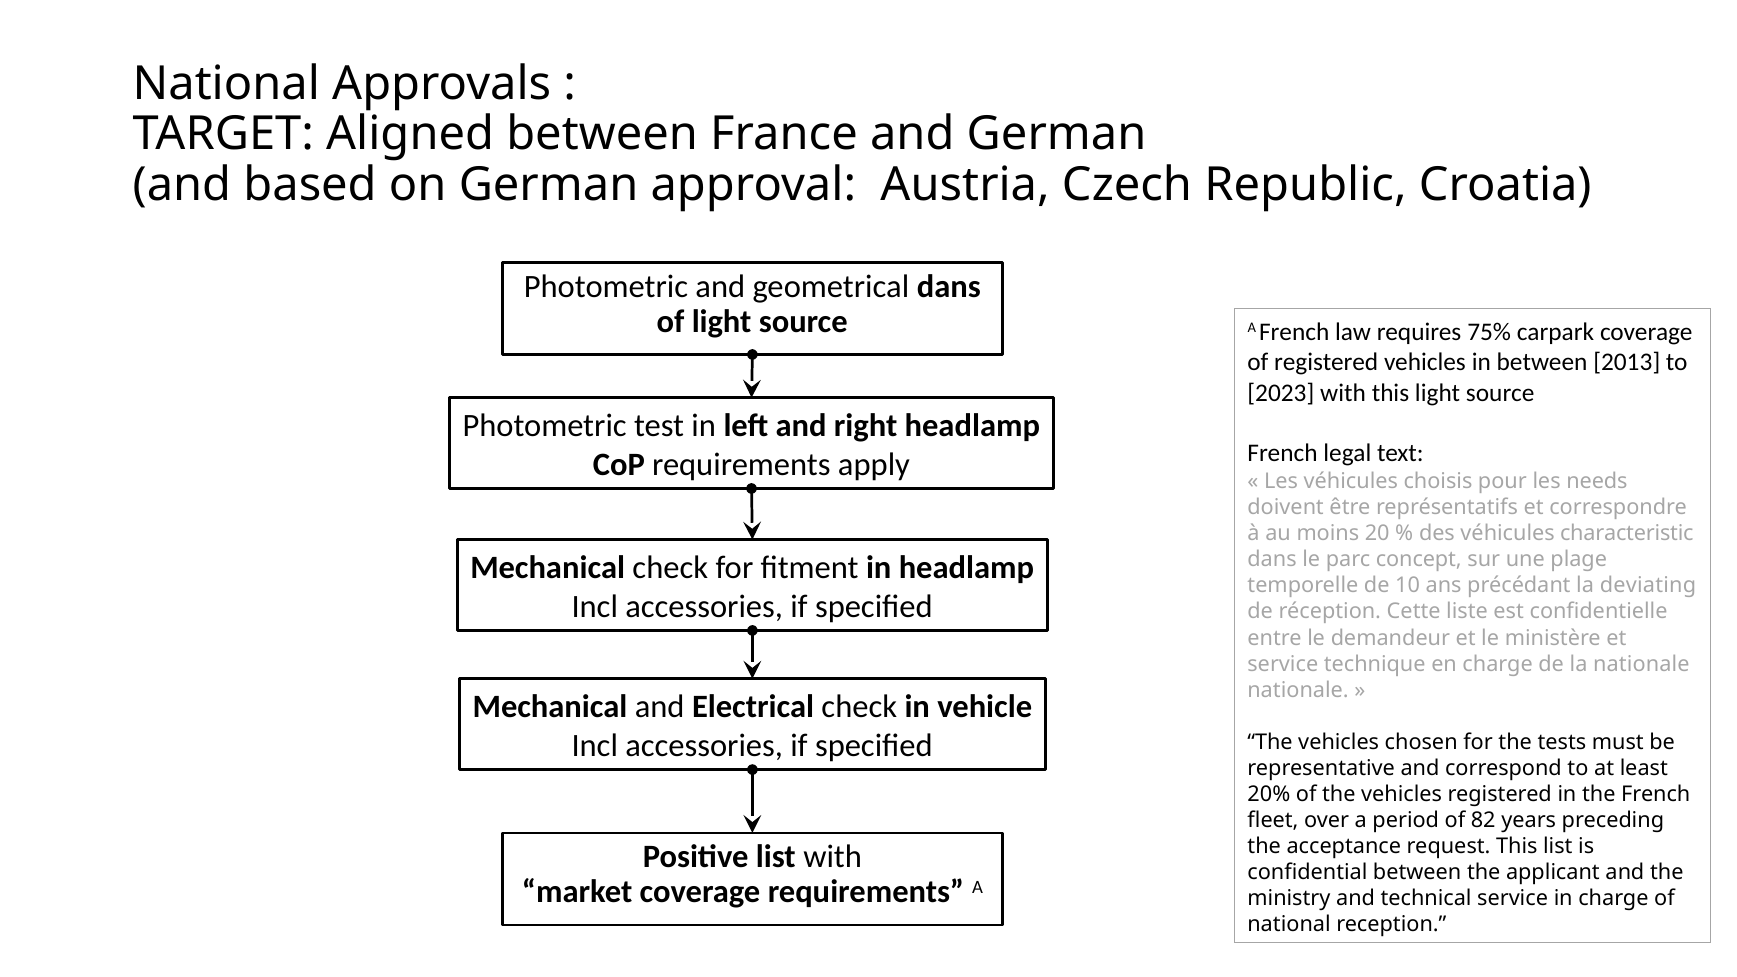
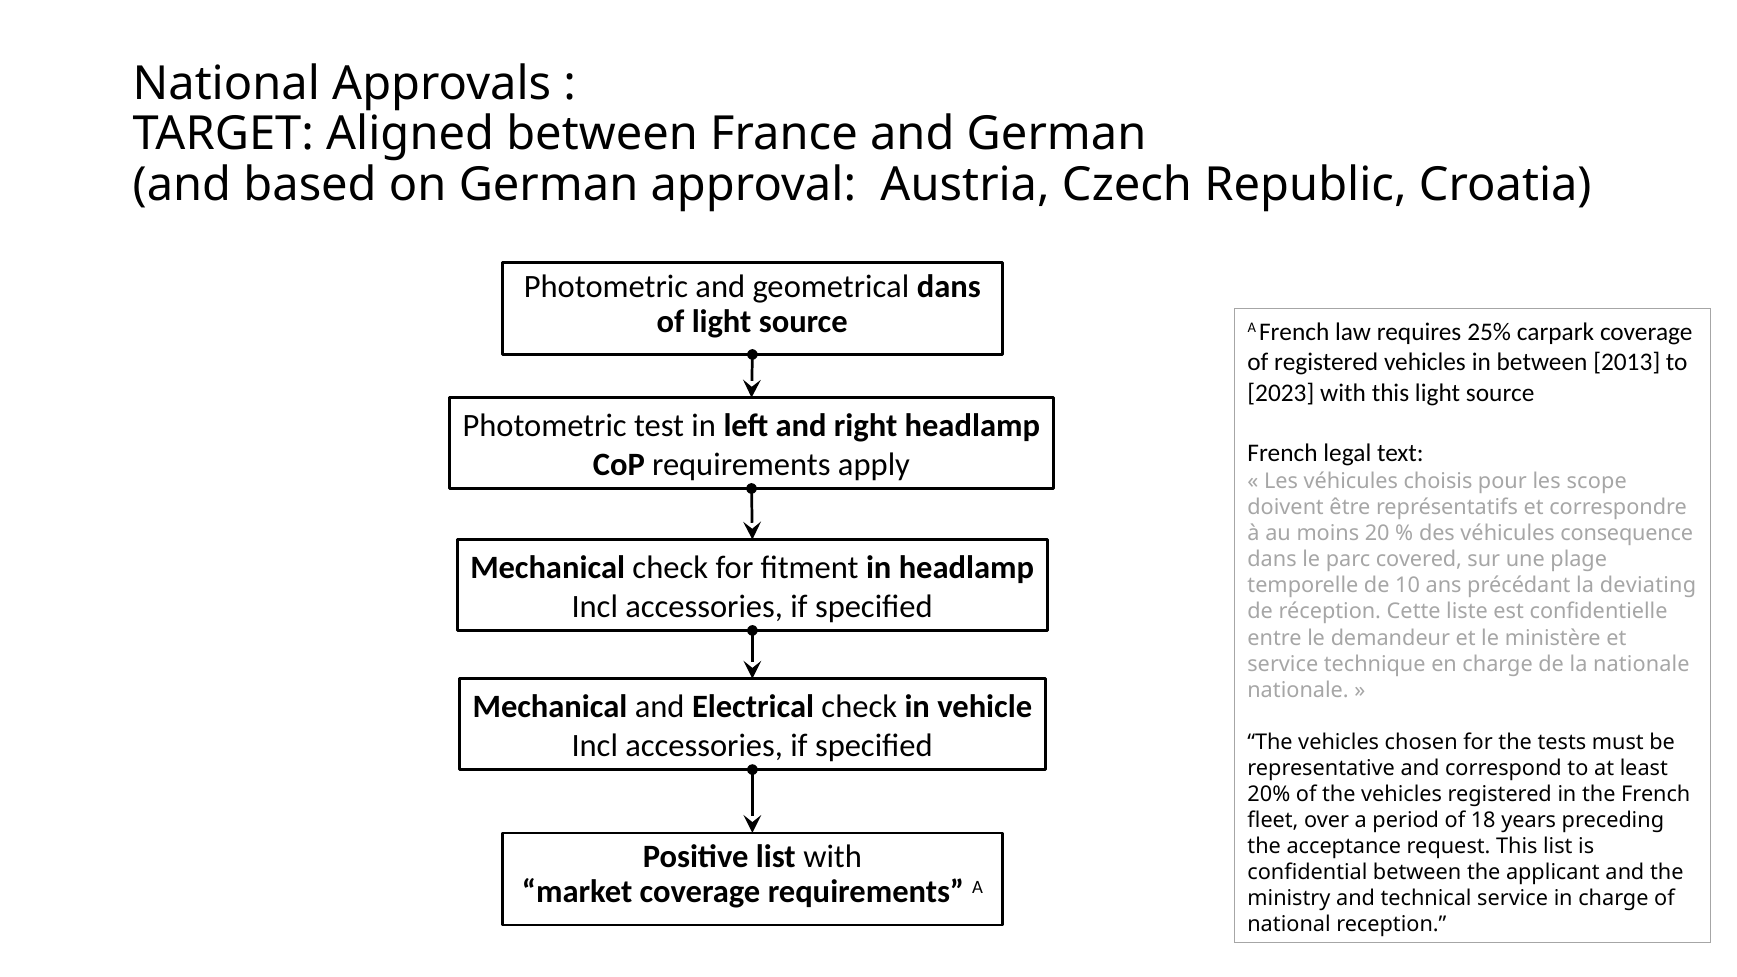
75%: 75% -> 25%
needs: needs -> scope
characteristic: characteristic -> consequence
concept: concept -> covered
82: 82 -> 18
